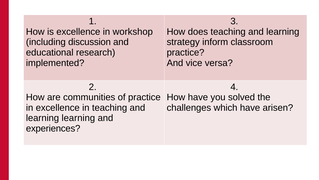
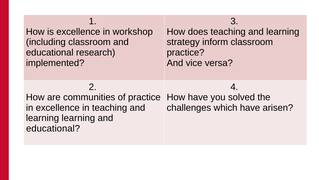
including discussion: discussion -> classroom
experiences at (53, 128): experiences -> educational
